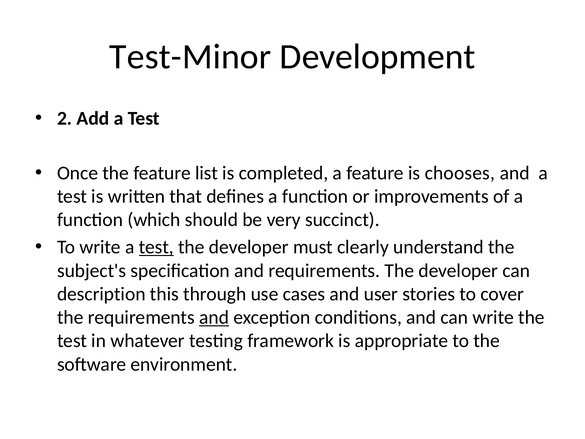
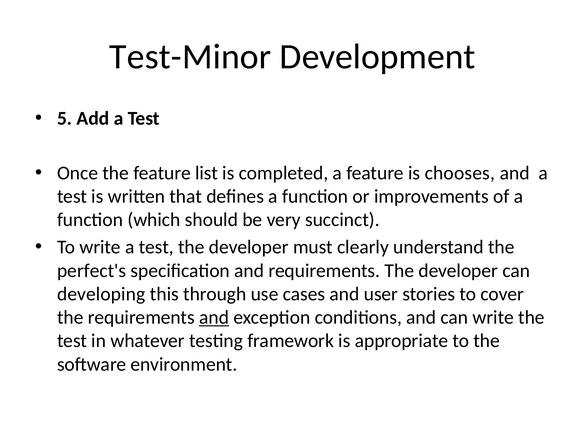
2: 2 -> 5
test at (156, 247) underline: present -> none
subject's: subject's -> perfect's
description: description -> developing
